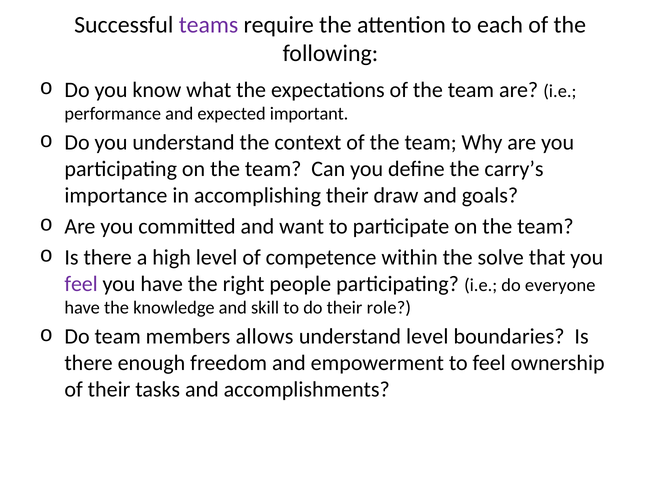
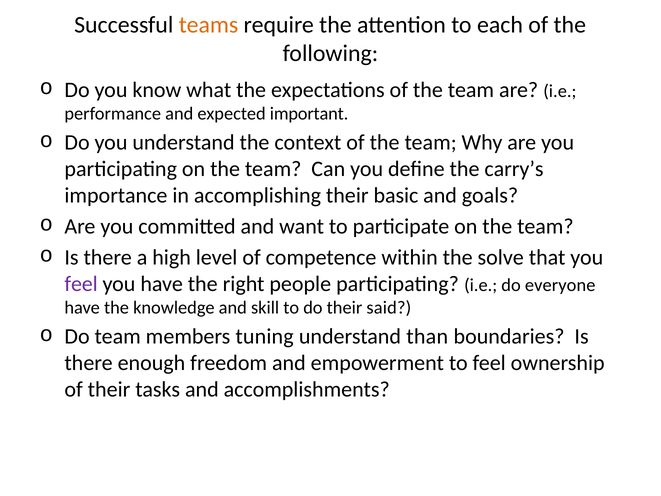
teams colour: purple -> orange
draw: draw -> basic
role: role -> said
allows: allows -> tuning
understand level: level -> than
